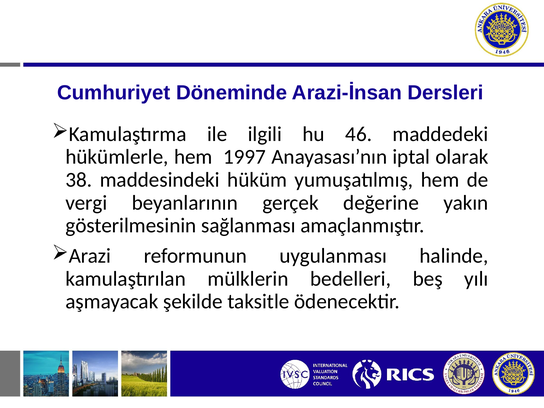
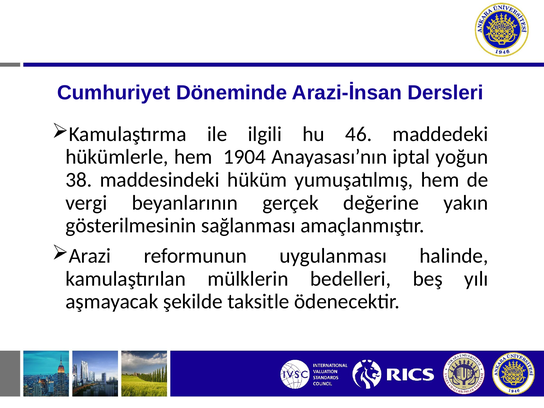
1997: 1997 -> 1904
olarak: olarak -> yoğun
